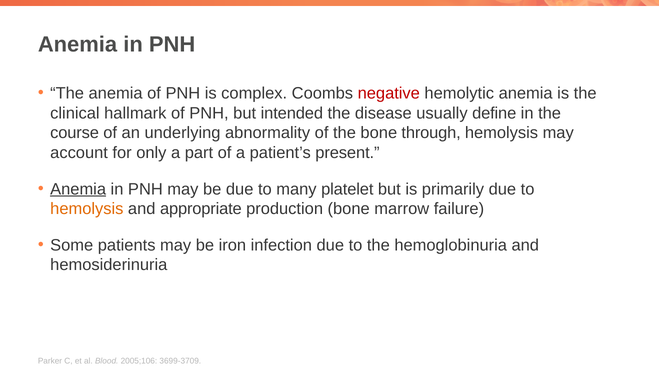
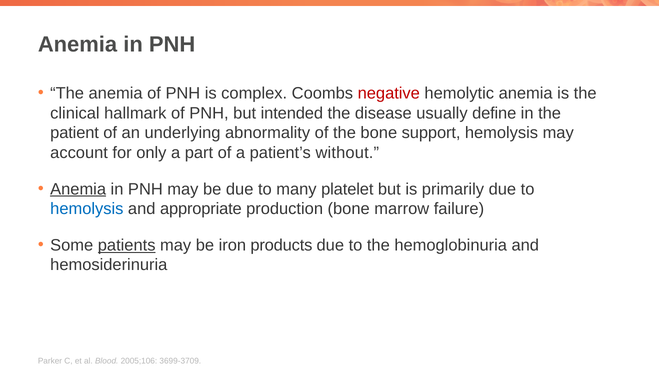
course: course -> patient
through: through -> support
present: present -> without
hemolysis at (87, 209) colour: orange -> blue
patients underline: none -> present
infection: infection -> products
